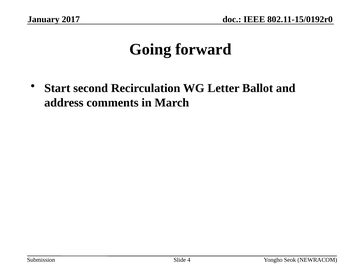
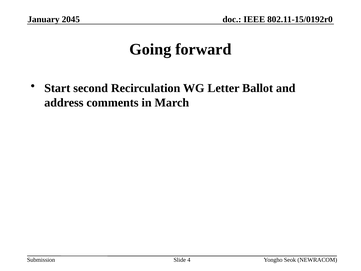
2017: 2017 -> 2045
